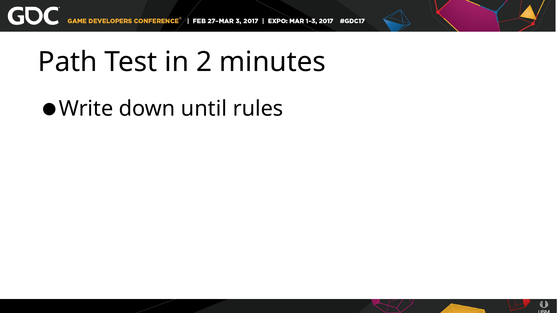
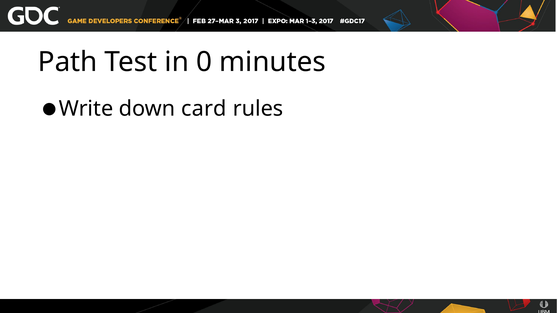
2: 2 -> 0
until: until -> card
